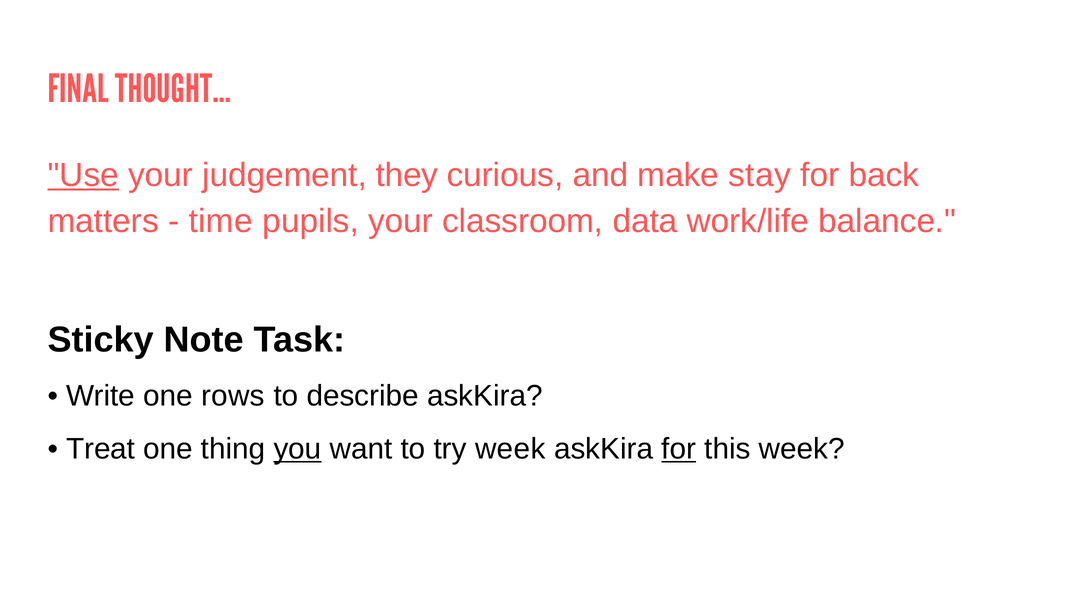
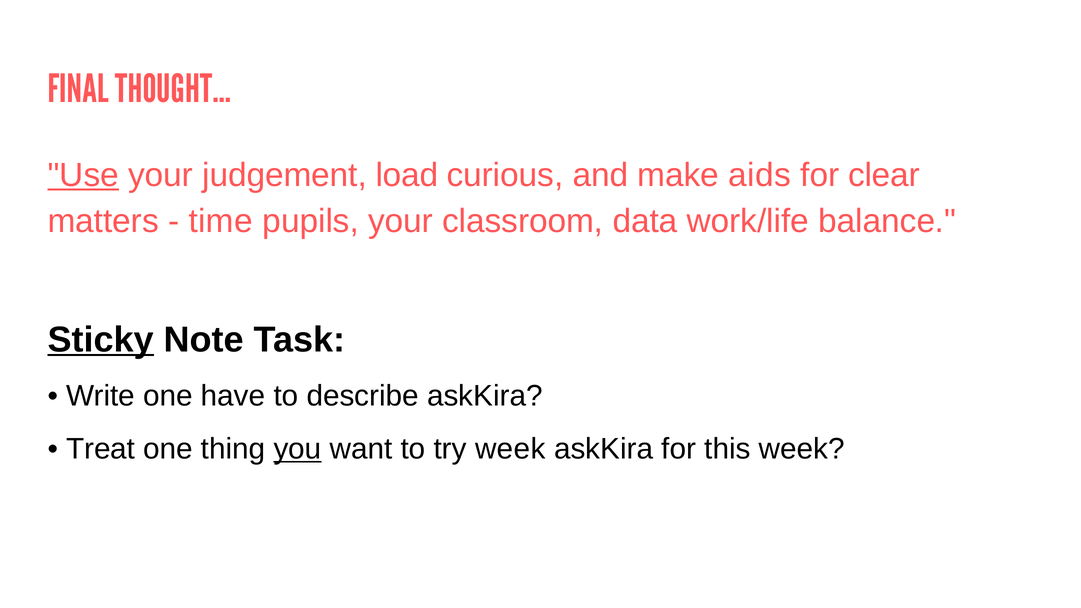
they: they -> load
stay: stay -> aids
back: back -> clear
Sticky underline: none -> present
rows: rows -> have
for at (679, 449) underline: present -> none
